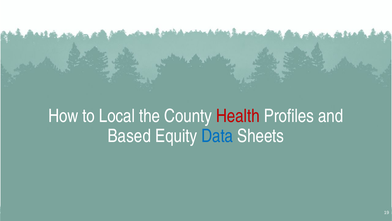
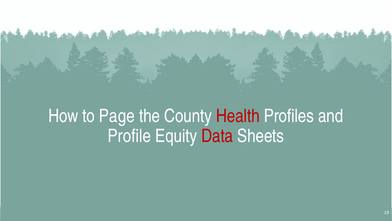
Local: Local -> Page
Based: Based -> Profile
Data colour: blue -> red
